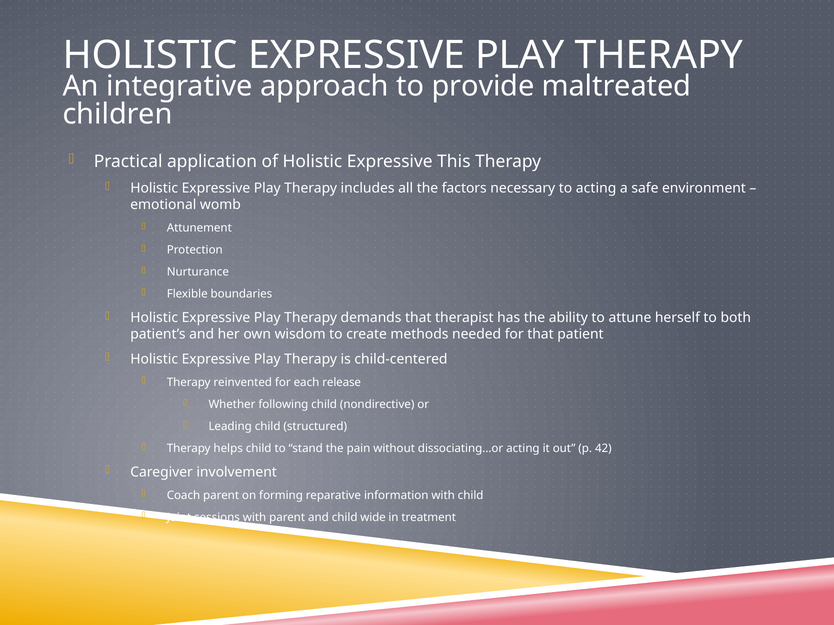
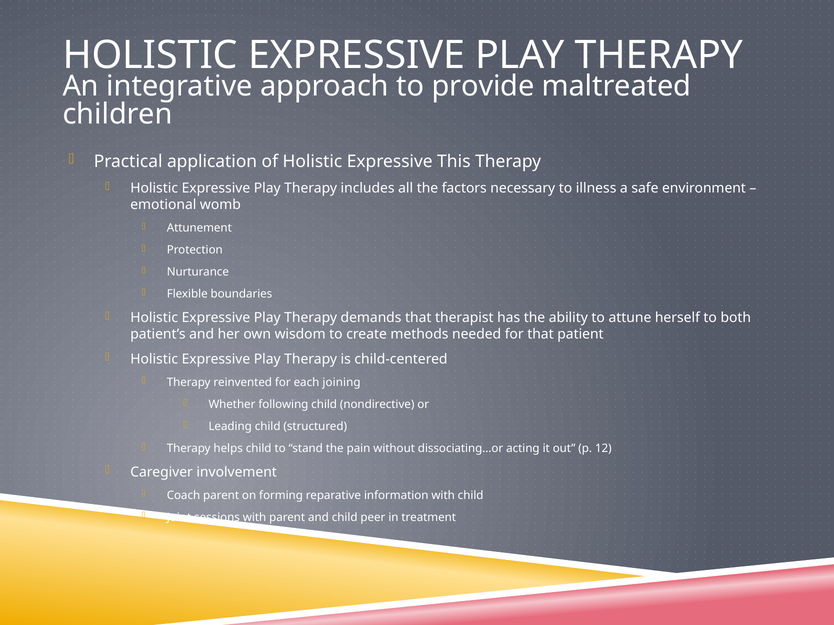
to acting: acting -> illness
release: release -> joining
42: 42 -> 12
wide: wide -> peer
